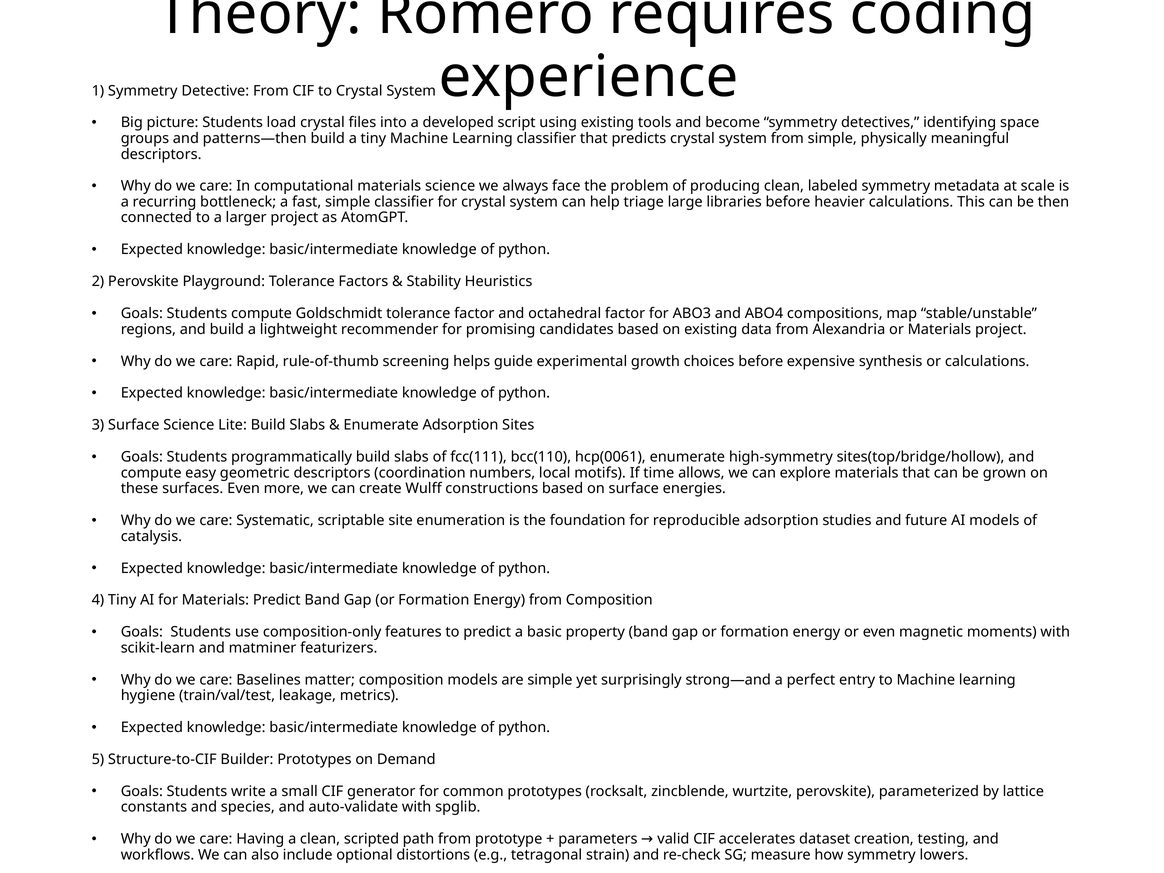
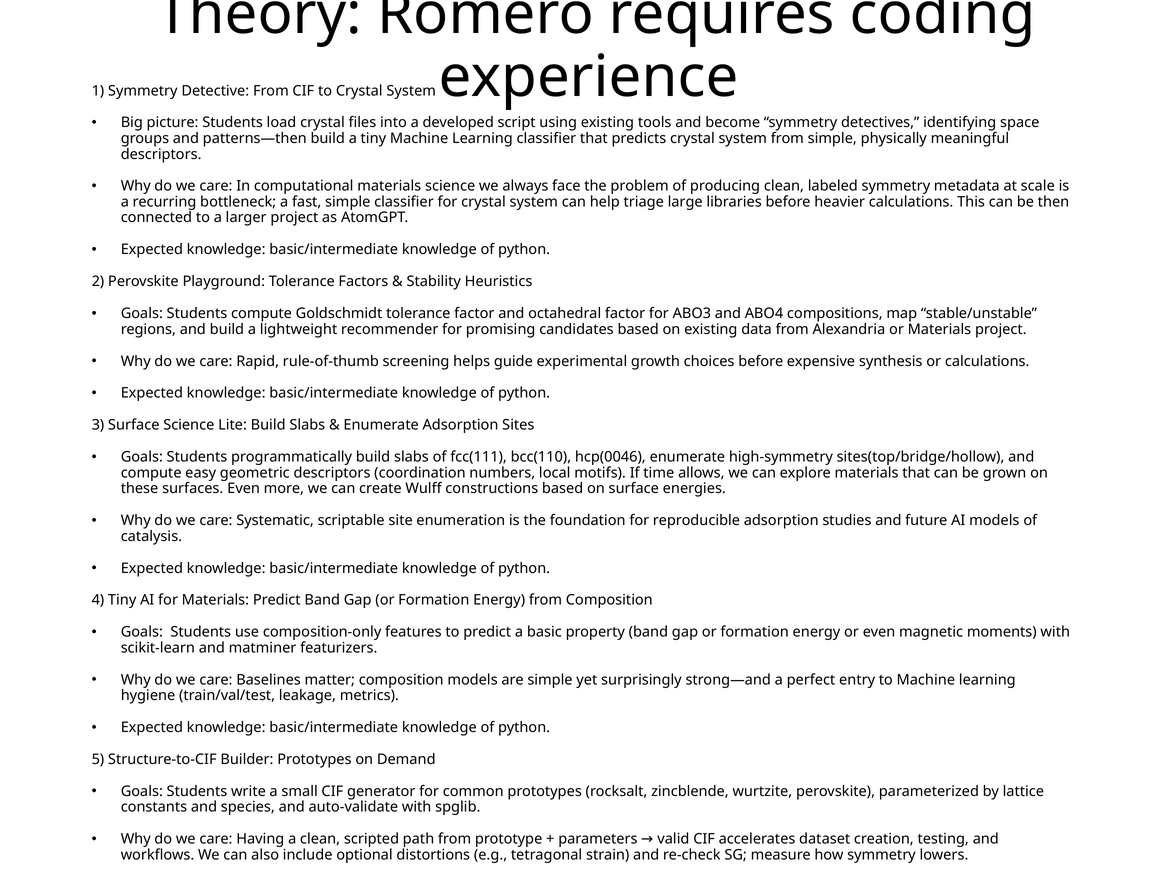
hcp(0061: hcp(0061 -> hcp(0046
